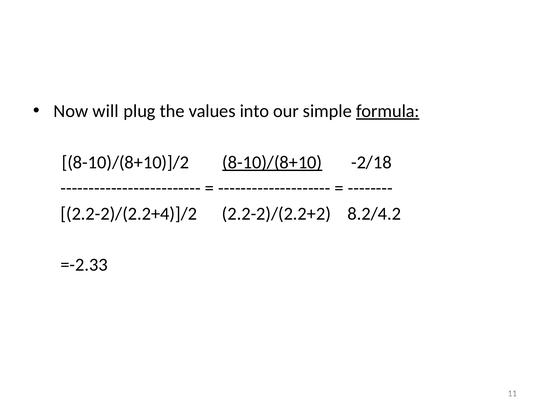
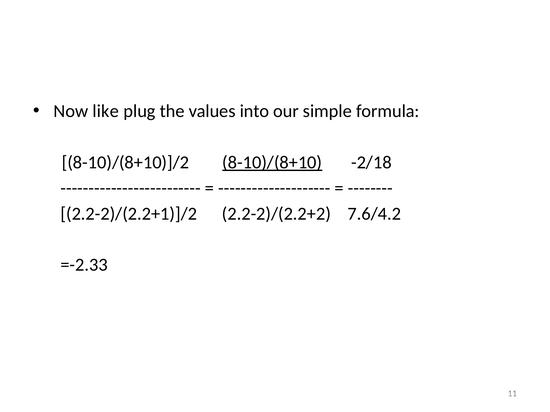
will: will -> like
formula underline: present -> none
2.2-2)/(2.2+4)]/2: 2.2-2)/(2.2+4)]/2 -> 2.2-2)/(2.2+1)]/2
8.2/4.2: 8.2/4.2 -> 7.6/4.2
